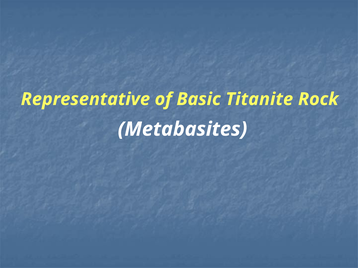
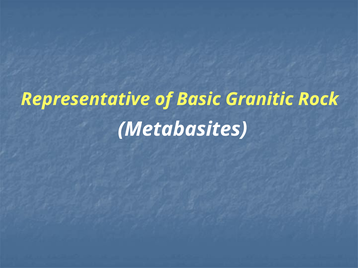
Titanite: Titanite -> Granitic
